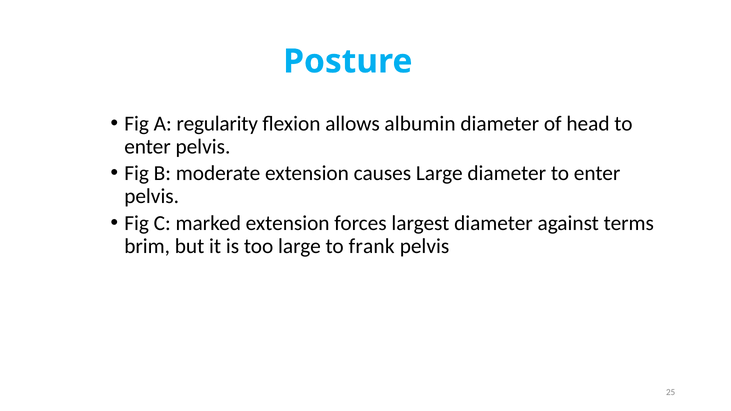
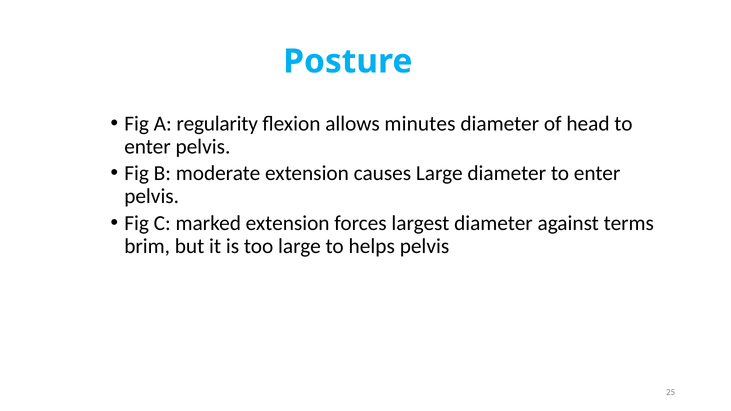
albumin: albumin -> minutes
frank: frank -> helps
